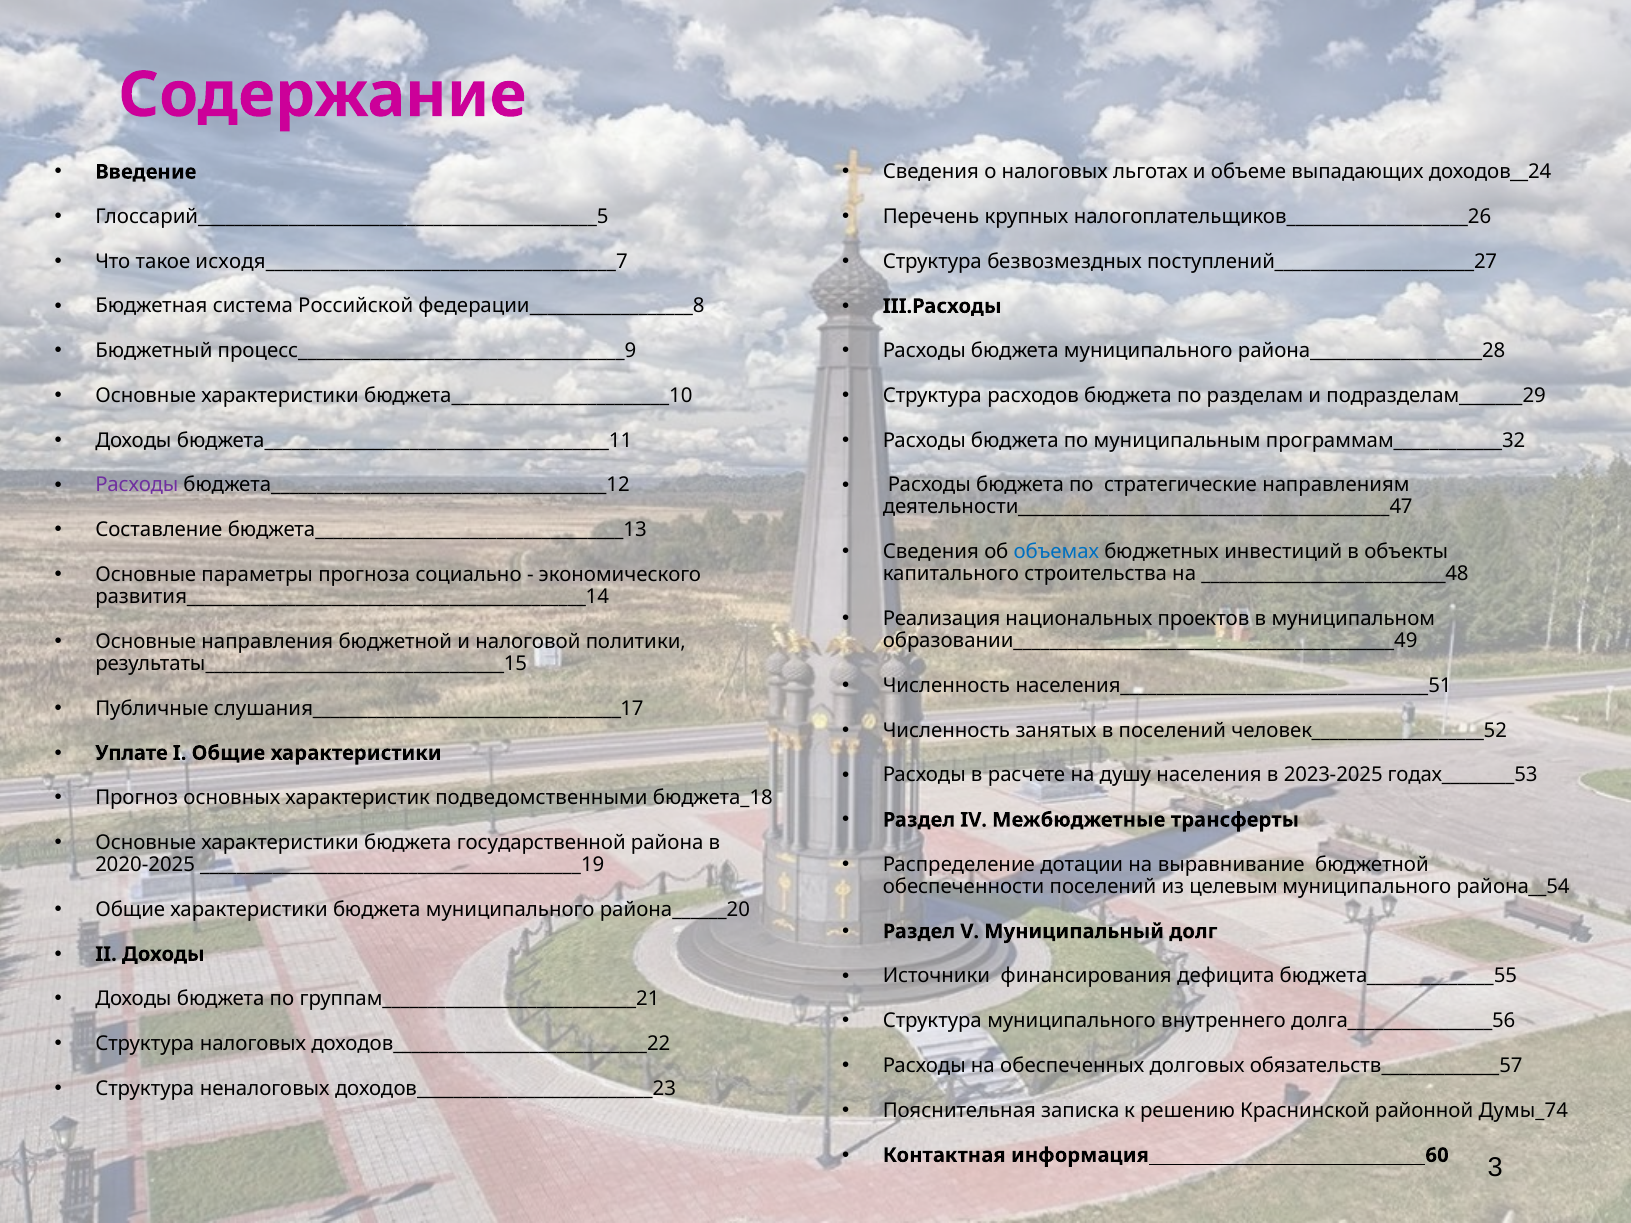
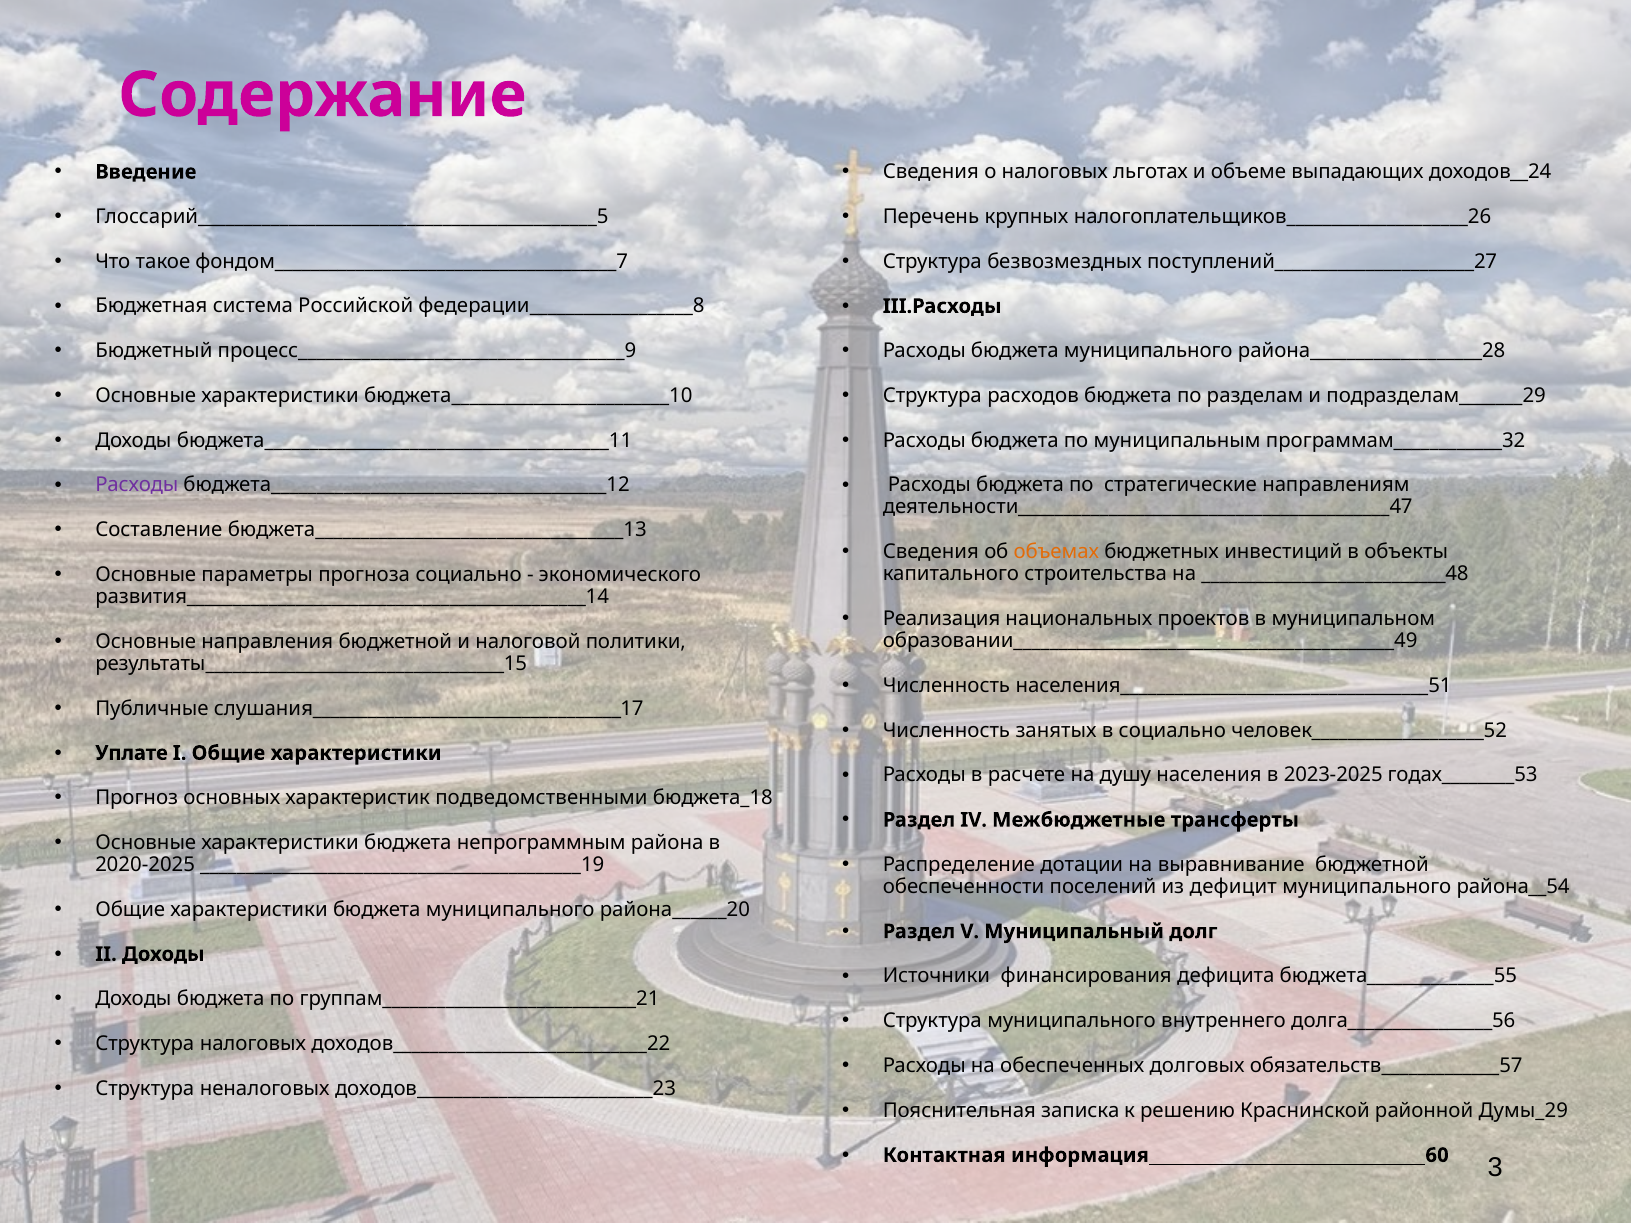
исходя______________________________________7: исходя______________________________________7 -> фондом______________________________________7
объемах colour: blue -> orange
в поселений: поселений -> социально
государственной: государственной -> непрограммным
целевым: целевым -> дефицит
Думы_74: Думы_74 -> Думы_29
